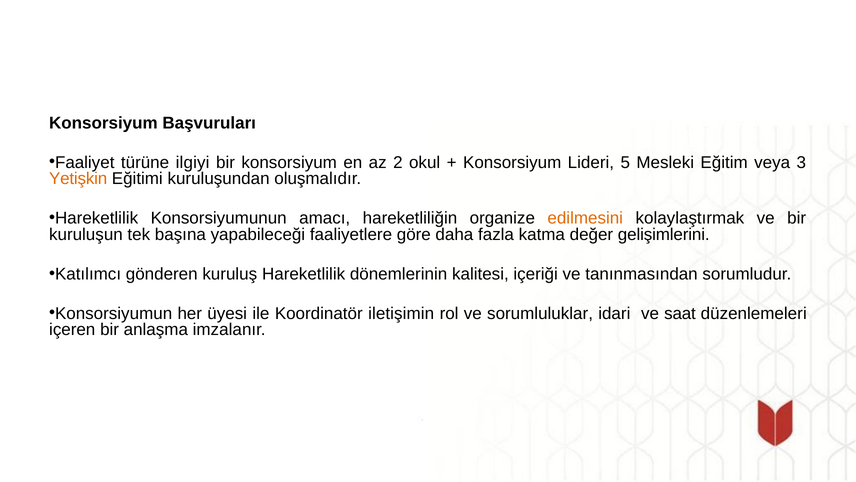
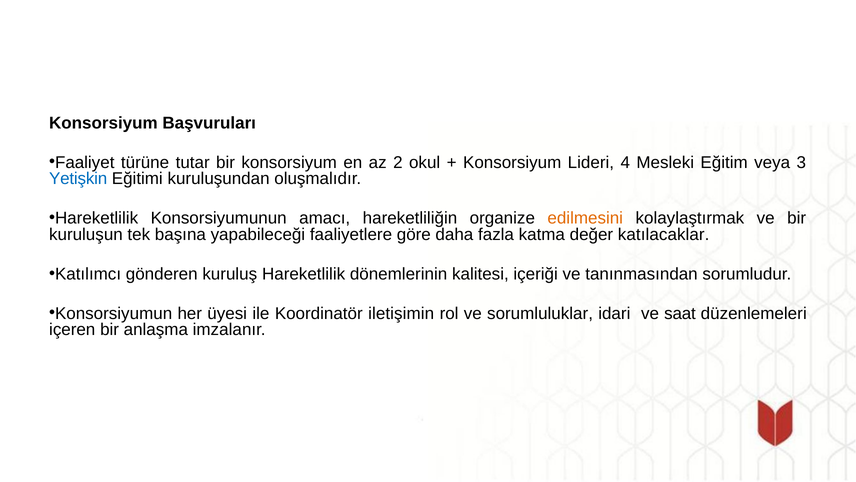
ilgiyi: ilgiyi -> tutar
5: 5 -> 4
Yetişkin colour: orange -> blue
gelişimlerini: gelişimlerini -> katılacaklar
